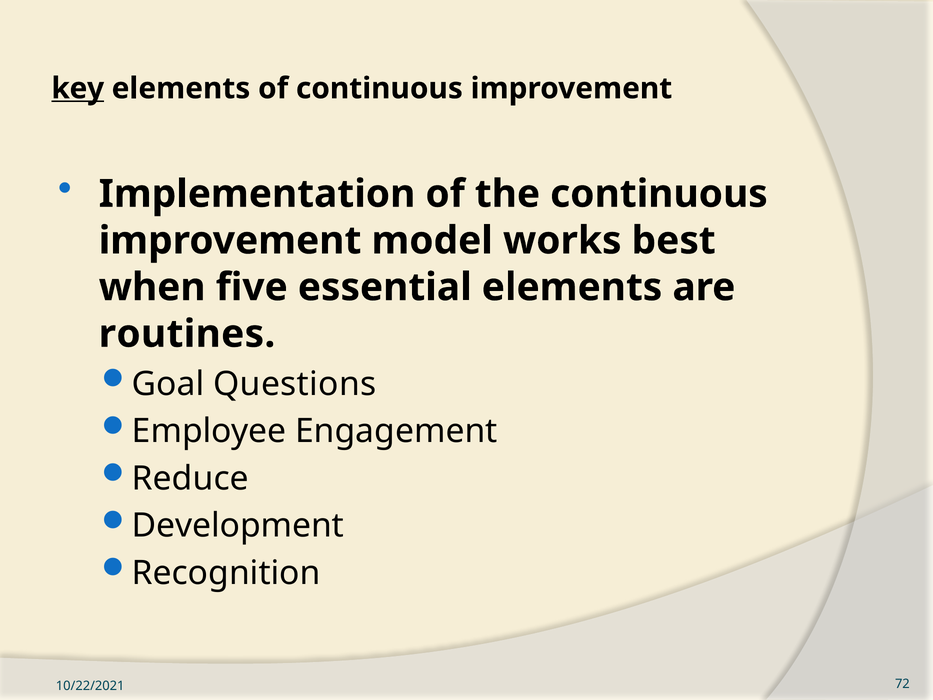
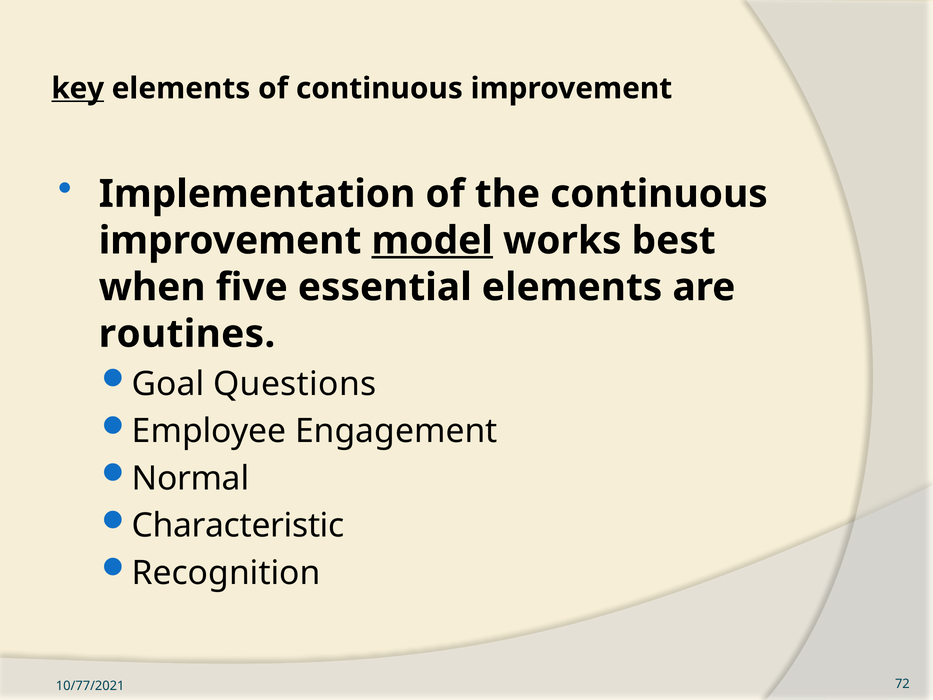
model underline: none -> present
Reduce: Reduce -> Normal
Development: Development -> Characteristic
10/22/2021: 10/22/2021 -> 10/77/2021
